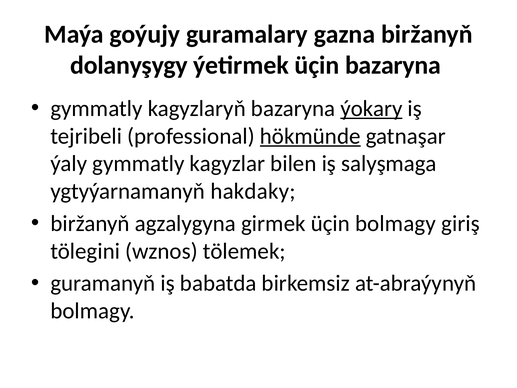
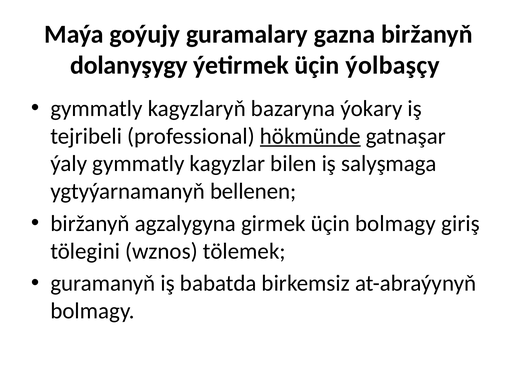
üçin bazaryna: bazaryna -> ýolbaşçy
ýokary underline: present -> none
hakdaky: hakdaky -> bellenen
